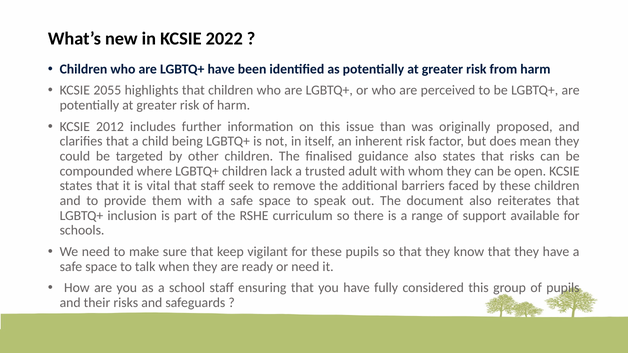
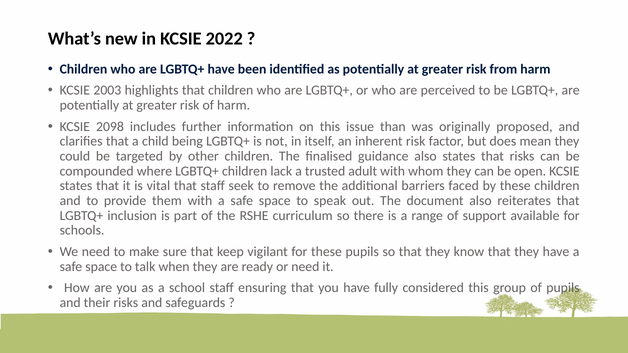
2055: 2055 -> 2003
2012: 2012 -> 2098
